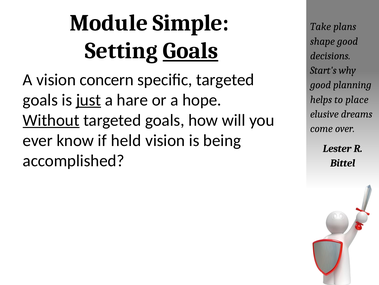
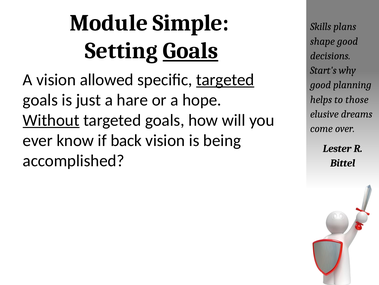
Take: Take -> Skills
concern: concern -> allowed
targeted at (225, 80) underline: none -> present
just underline: present -> none
place: place -> those
held: held -> back
